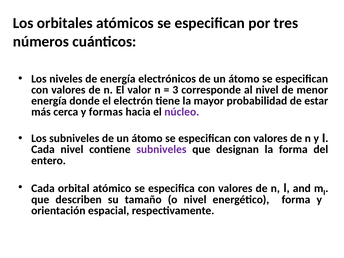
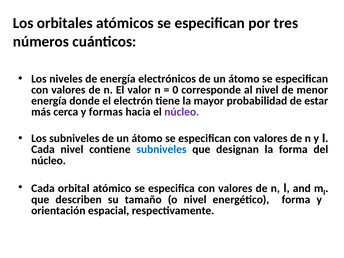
3: 3 -> 0
subniveles at (161, 149) colour: purple -> blue
entero at (49, 160): entero -> núcleo
